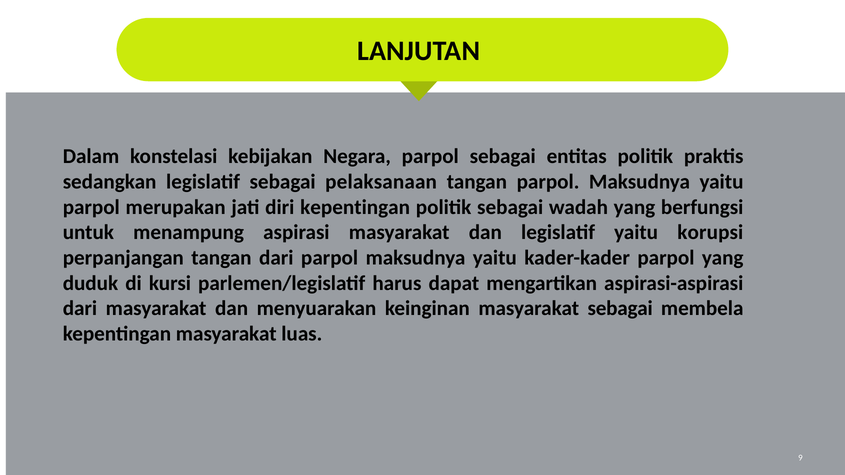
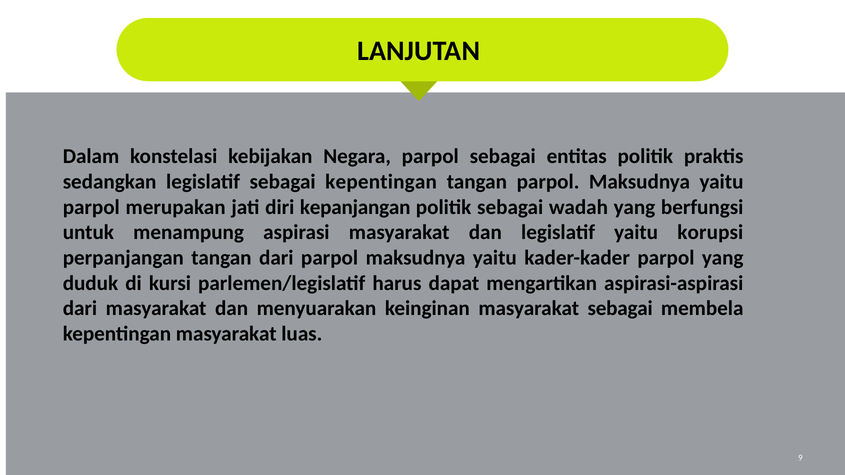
sebagai pelaksanaan: pelaksanaan -> kepentingan
diri kepentingan: kepentingan -> kepanjangan
